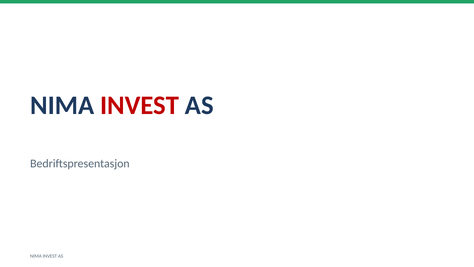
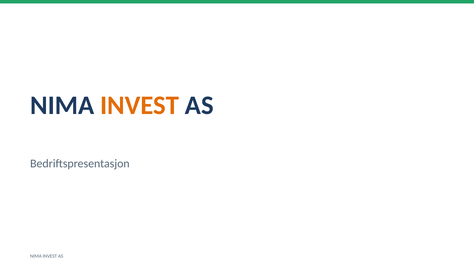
INVEST at (140, 105) colour: red -> orange
